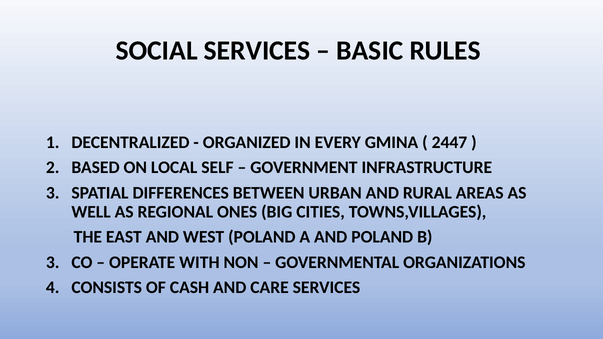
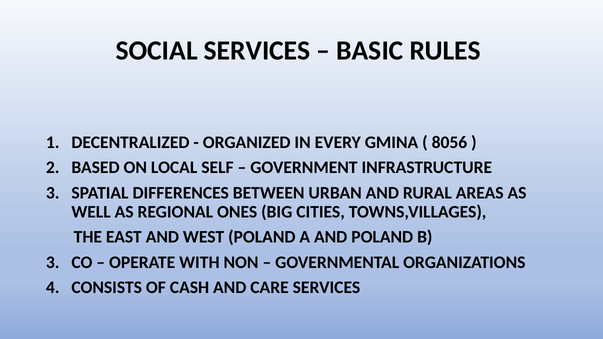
2447: 2447 -> 8056
